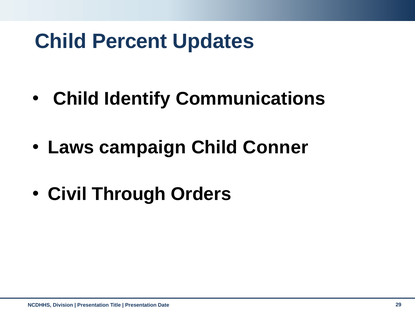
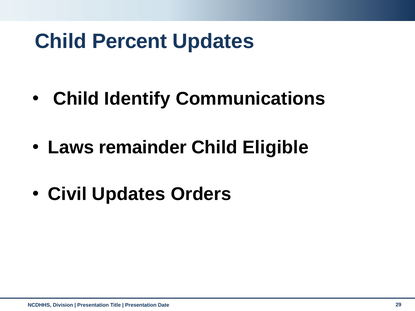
campaign: campaign -> remainder
Conner: Conner -> Eligible
Civil Through: Through -> Updates
